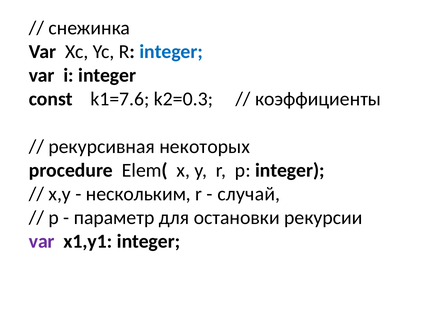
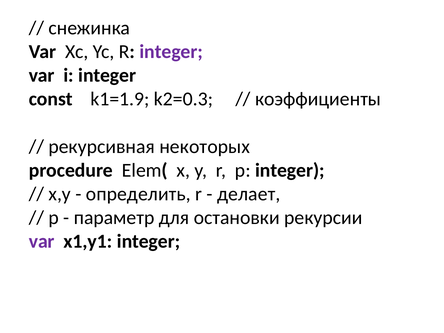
integer at (171, 52) colour: blue -> purple
k1=7.6: k1=7.6 -> k1=1.9
нескольким: нескольким -> определить
случай: случай -> делает
